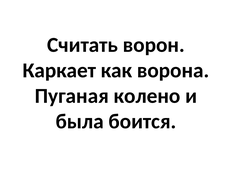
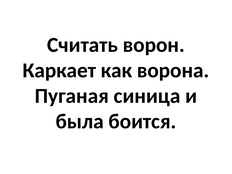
колено: колено -> синица
